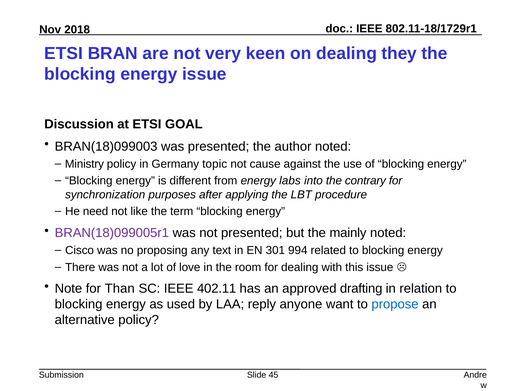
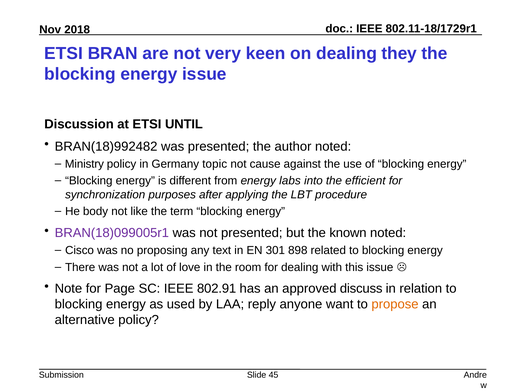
GOAL: GOAL -> UNTIL
BRAN(18)099003: BRAN(18)099003 -> BRAN(18)992482
contrary: contrary -> efficient
need: need -> body
mainly: mainly -> known
994: 994 -> 898
Than: Than -> Page
402.11: 402.11 -> 802.91
drafting: drafting -> discuss
propose colour: blue -> orange
